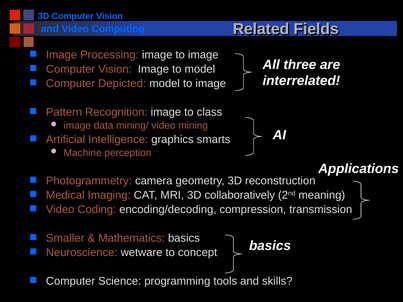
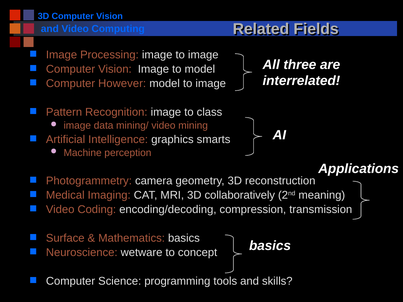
Depicted: Depicted -> However
Smaller: Smaller -> Surface
